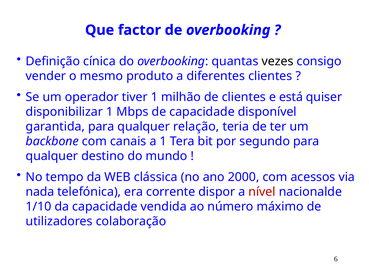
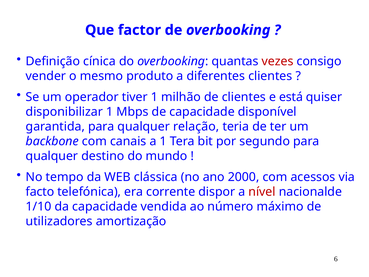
vezes colour: black -> red
nada: nada -> facto
colaboração: colaboração -> amortização
